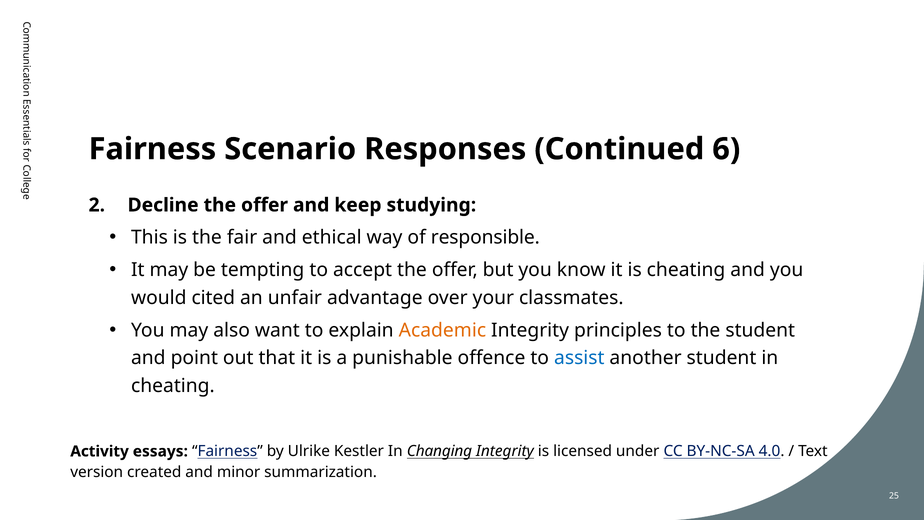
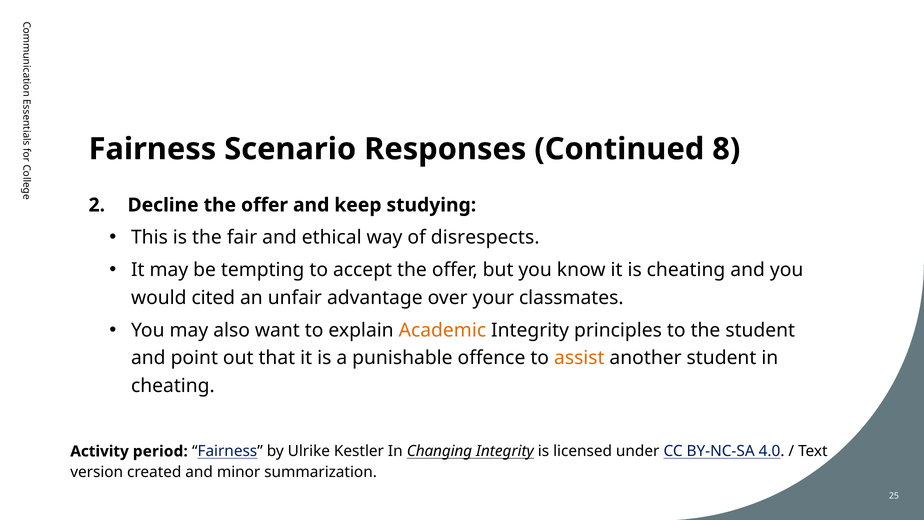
6: 6 -> 8
responsible: responsible -> disrespects
assist colour: blue -> orange
essays: essays -> period
